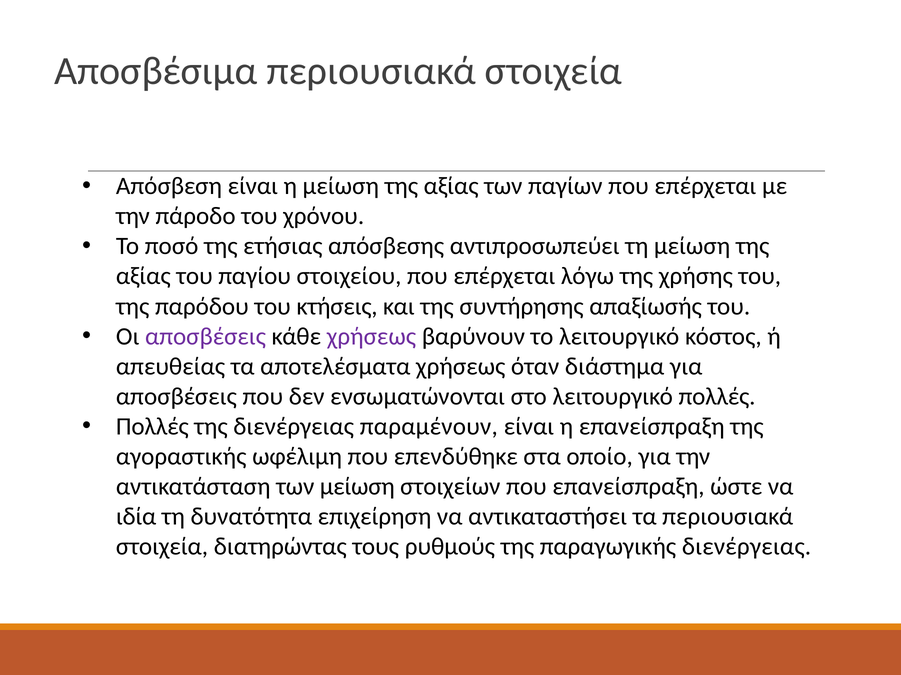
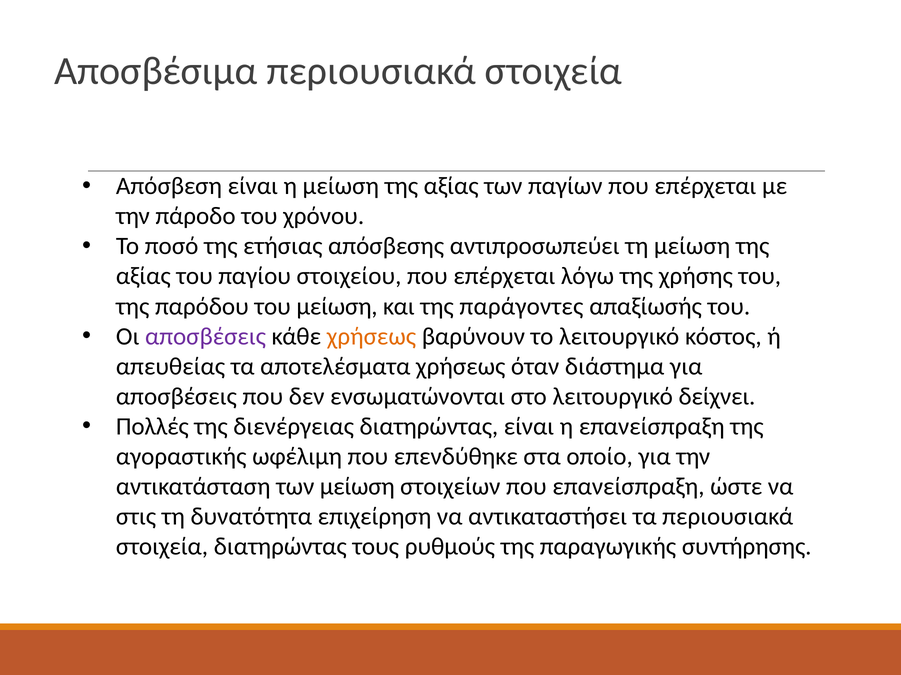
του κτήσεις: κτήσεις -> μείωση
συντήρησης: συντήρησης -> παράγοντες
χρήσεως at (371, 337) colour: purple -> orange
λειτουργικό πολλές: πολλές -> δείχνει
διενέργειας παραμένουν: παραμένουν -> διατηρώντας
ιδία: ιδία -> στις
παραγωγικής διενέργειας: διενέργειας -> συντήρησης
